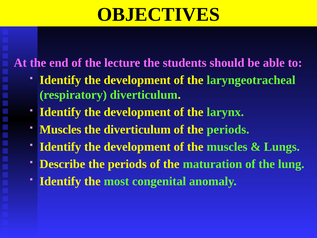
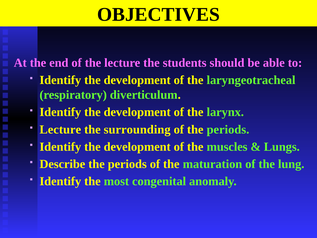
Muscles at (60, 129): Muscles -> Lecture
the diverticulum: diverticulum -> surrounding
